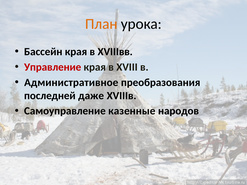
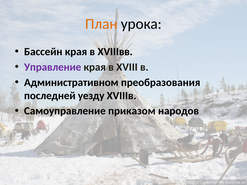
Управление colour: red -> purple
Административное: Административное -> Административном
даже: даже -> уезду
казенные: казенные -> приказом
